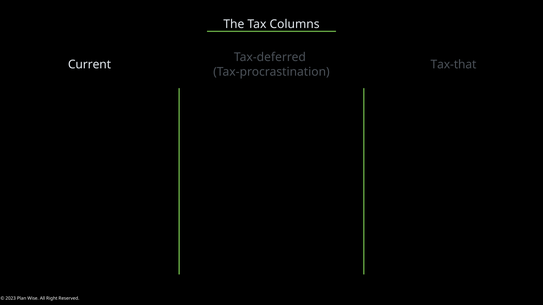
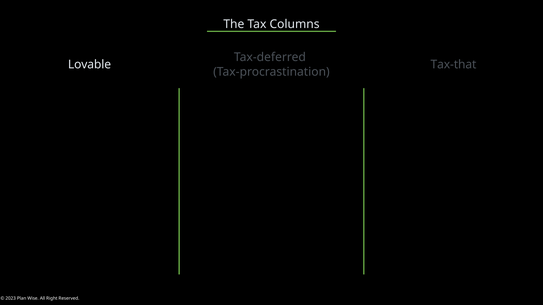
Current: Current -> Lovable
